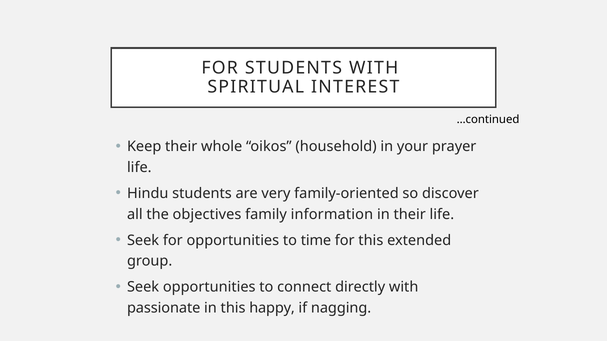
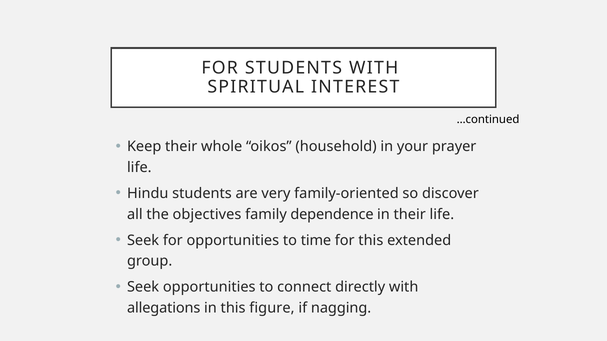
information: information -> dependence
passionate: passionate -> allegations
happy: happy -> figure
